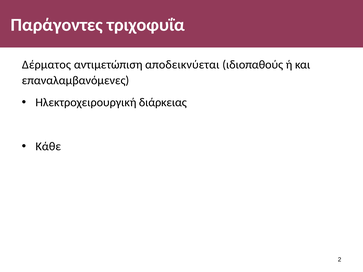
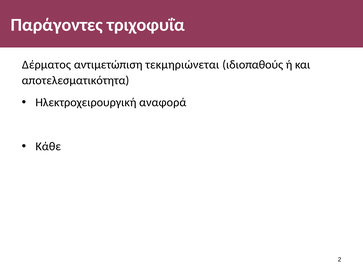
αποδεικνύεται: αποδεικνύεται -> τεκμηριώνεται
επαναλαμβανόμενες: επαναλαμβανόμενες -> αποτελεσματικότητα
διάρκειας: διάρκειας -> αναφορά
